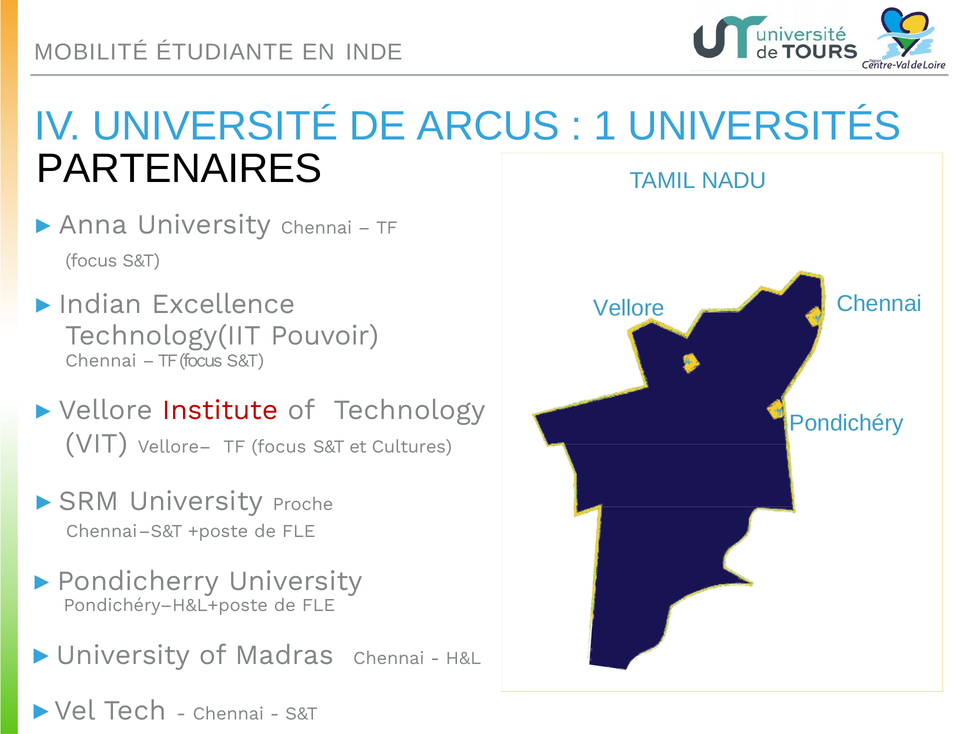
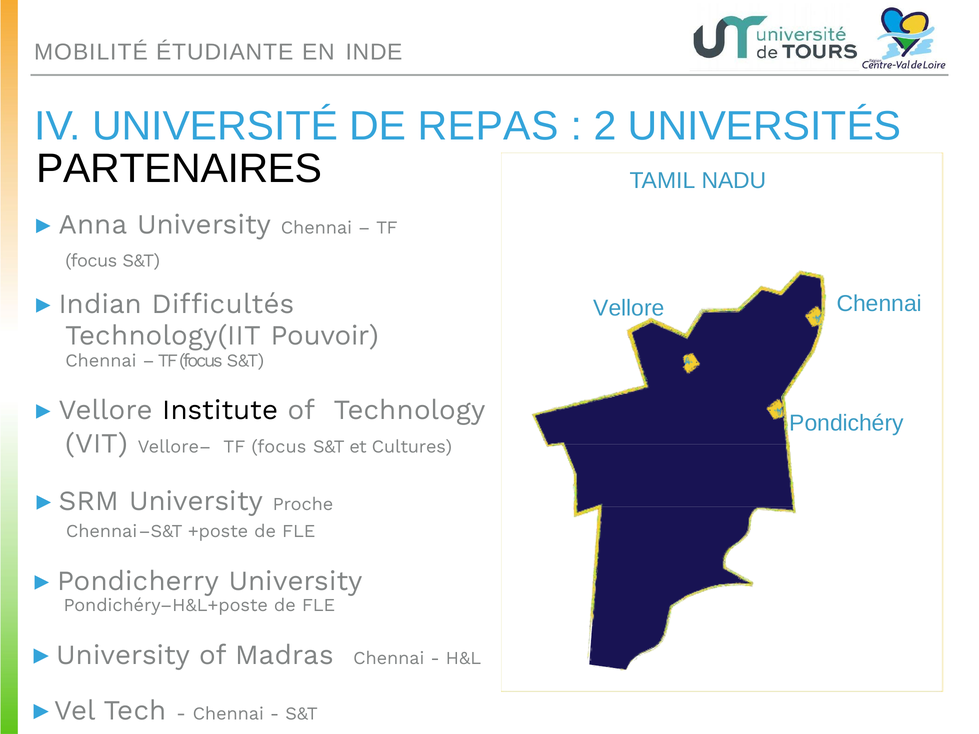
ARCUS: ARCUS -> REPAS
1: 1 -> 2
Excellence: Excellence -> Difficultés
Institute colour: red -> black
